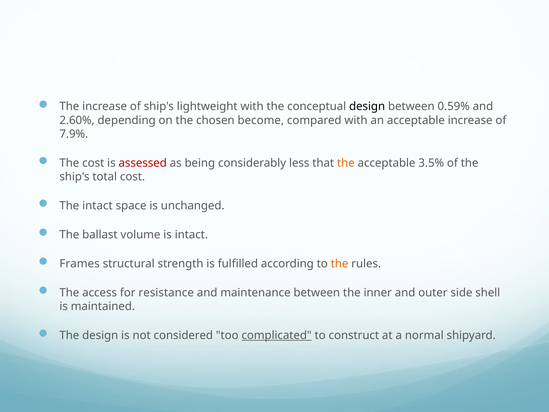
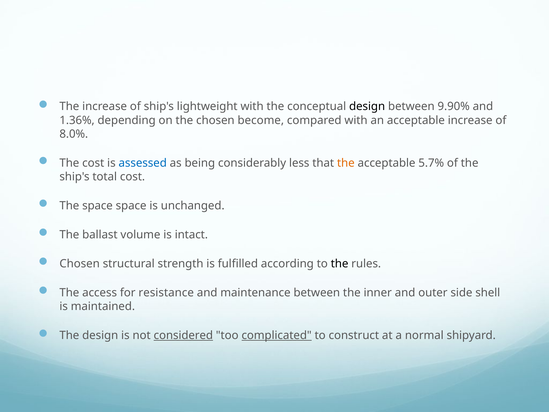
0.59%: 0.59% -> 9.90%
2.60%: 2.60% -> 1.36%
7.9%: 7.9% -> 8.0%
assessed colour: red -> blue
3.5%: 3.5% -> 5.7%
The intact: intact -> space
Frames at (80, 264): Frames -> Chosen
the at (340, 264) colour: orange -> black
considered underline: none -> present
